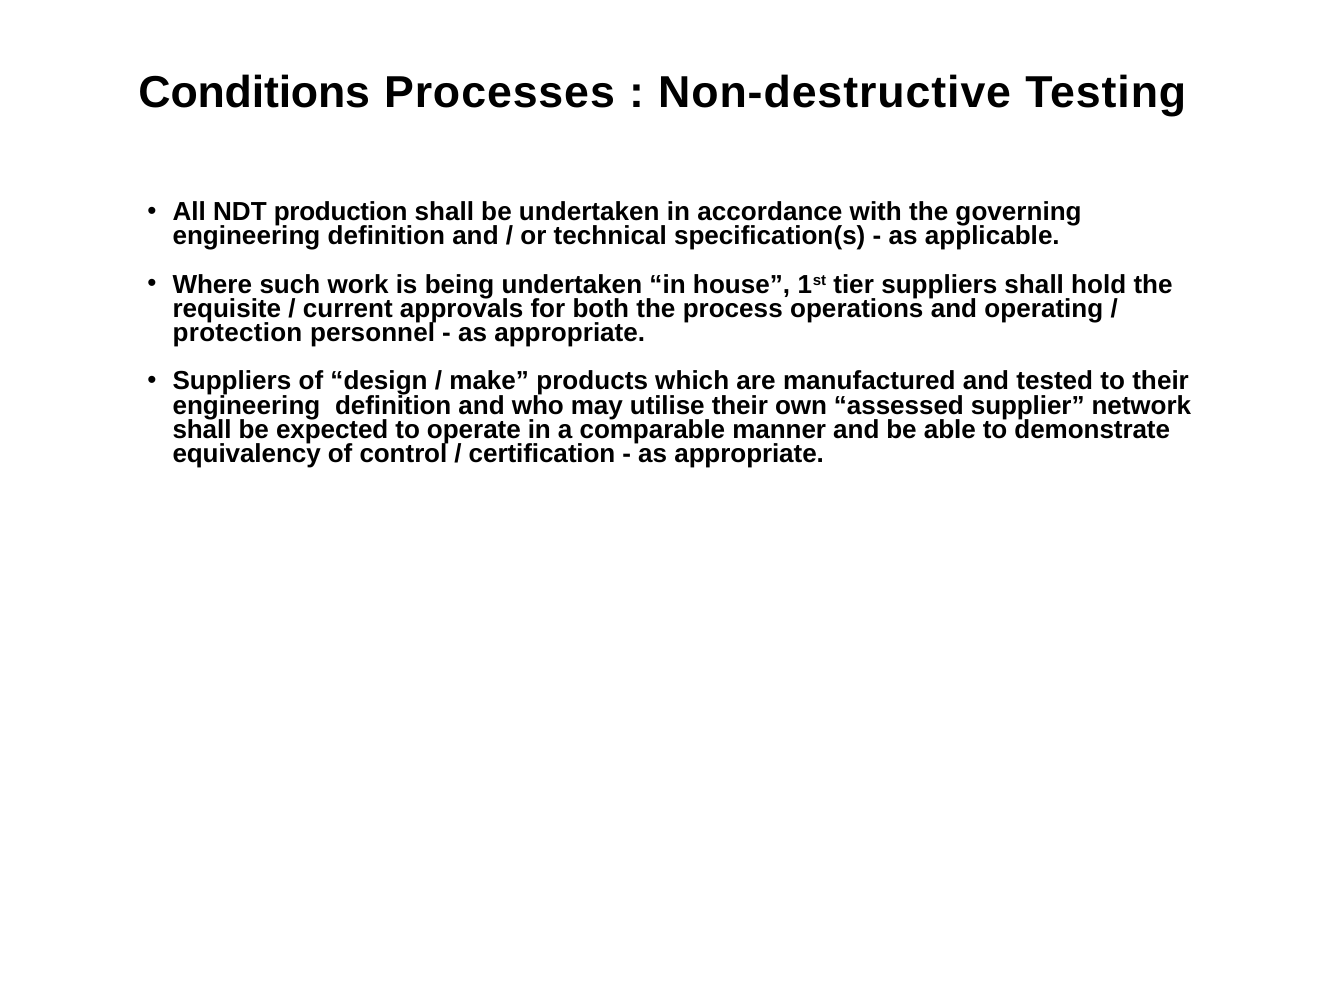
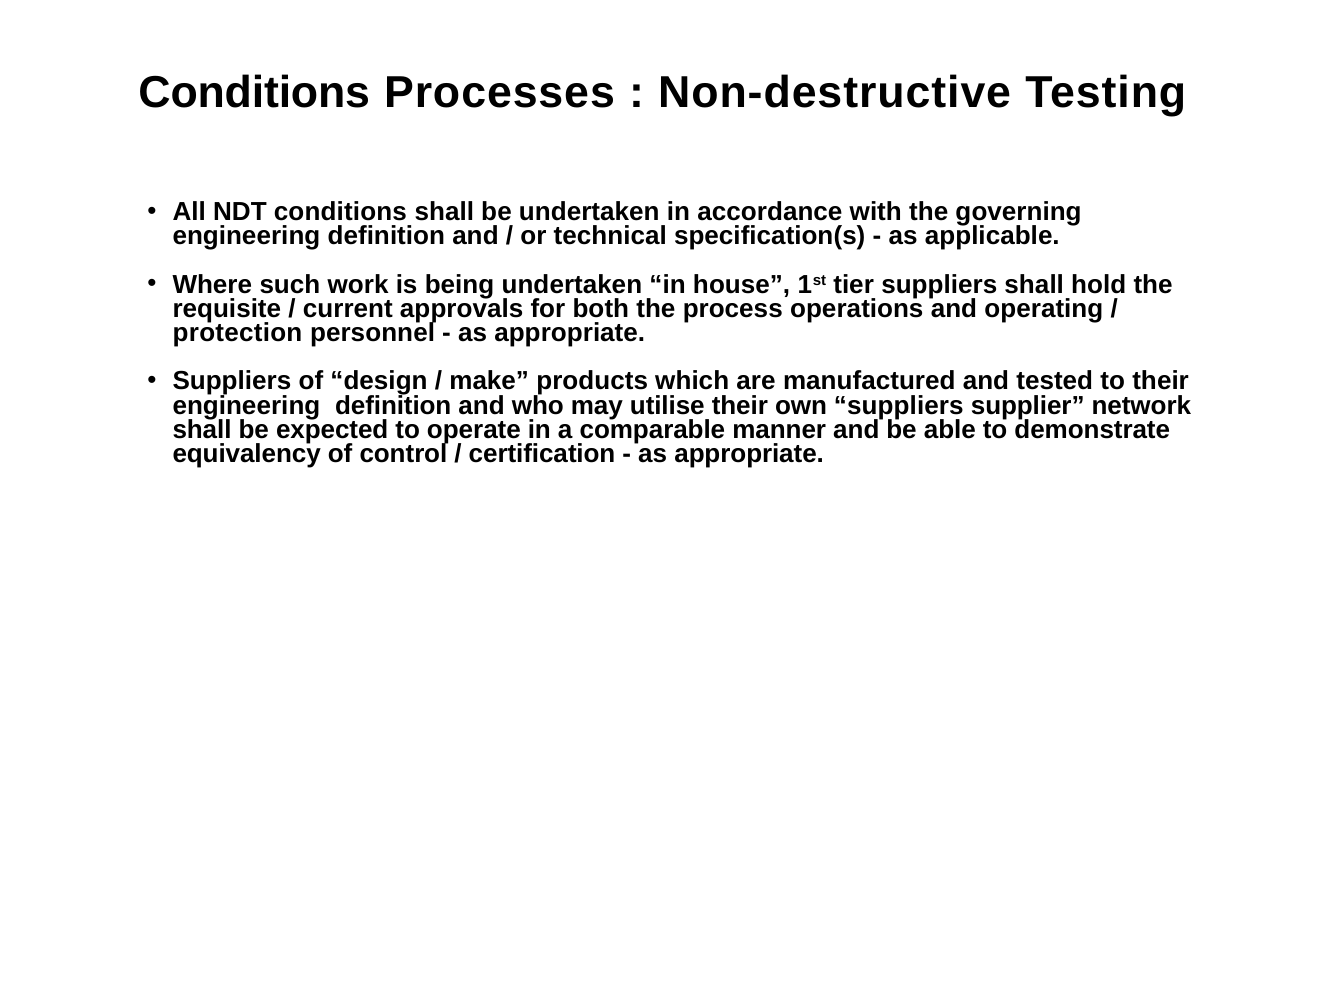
NDT production: production -> conditions
own assessed: assessed -> suppliers
